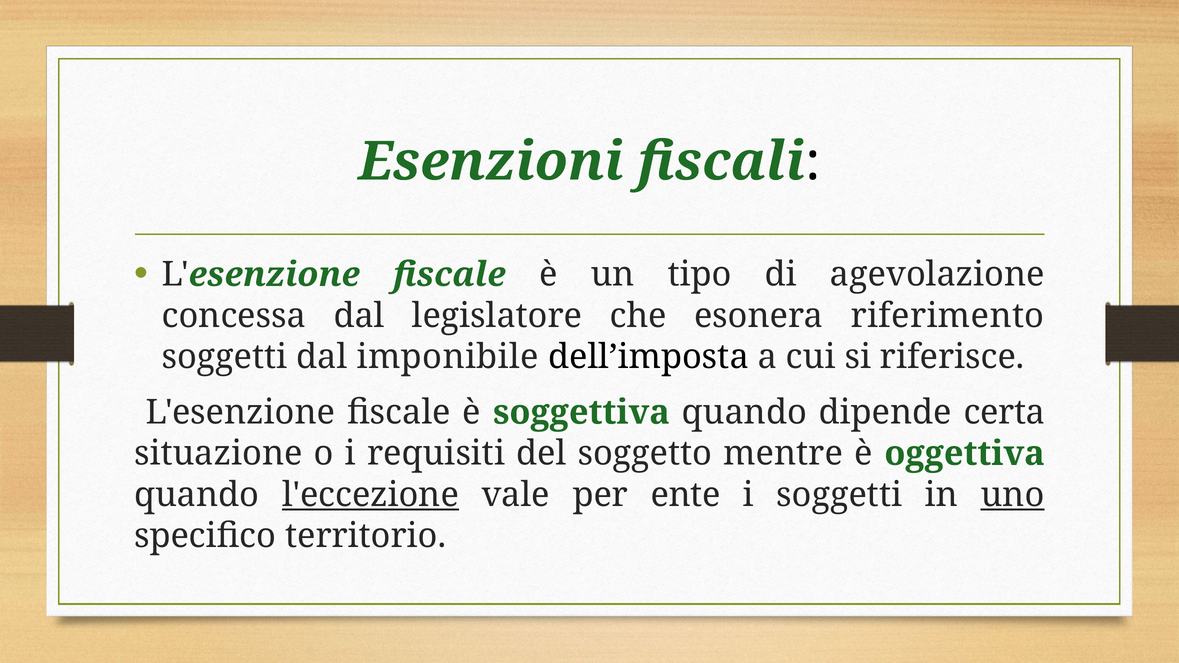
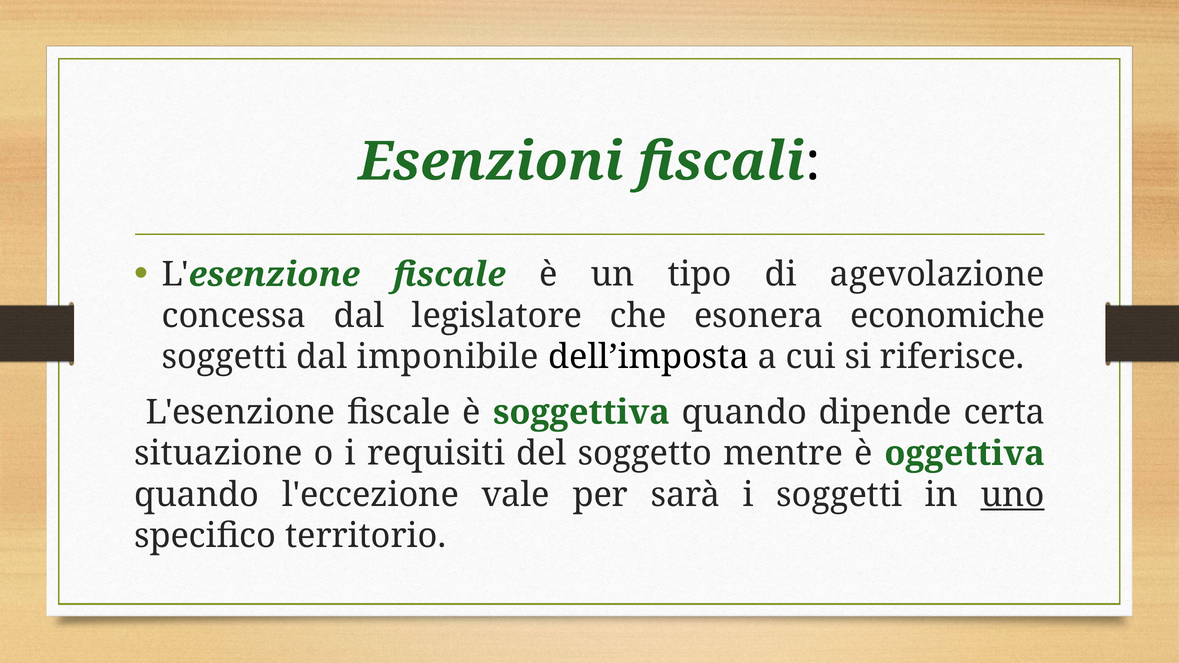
riferimento: riferimento -> economiche
l'eccezione underline: present -> none
ente: ente -> sarà
